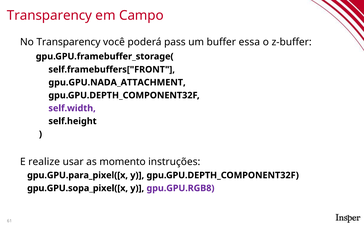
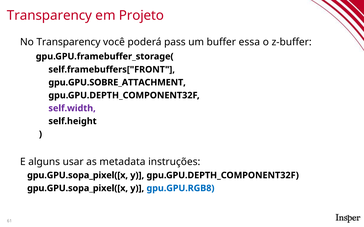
Campo: Campo -> Projeto
gpu.GPU.NADA_ATTACHMENT: gpu.GPU.NADA_ATTACHMENT -> gpu.GPU.SOBRE_ATTACHMENT
realize: realize -> alguns
momento: momento -> metadata
gpu.GPU.para_pixel([x at (78, 176): gpu.GPU.para_pixel([x -> gpu.GPU.sopa_pixel([x
gpu.GPU.RGB8 colour: purple -> blue
